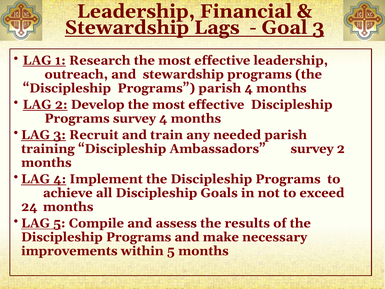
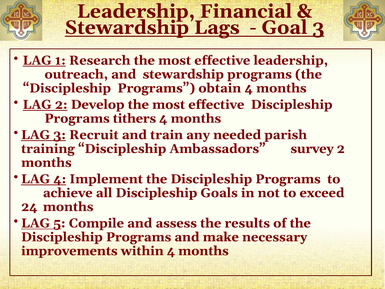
Programs parish: parish -> obtain
Programs survey: survey -> tithers
within 5: 5 -> 4
